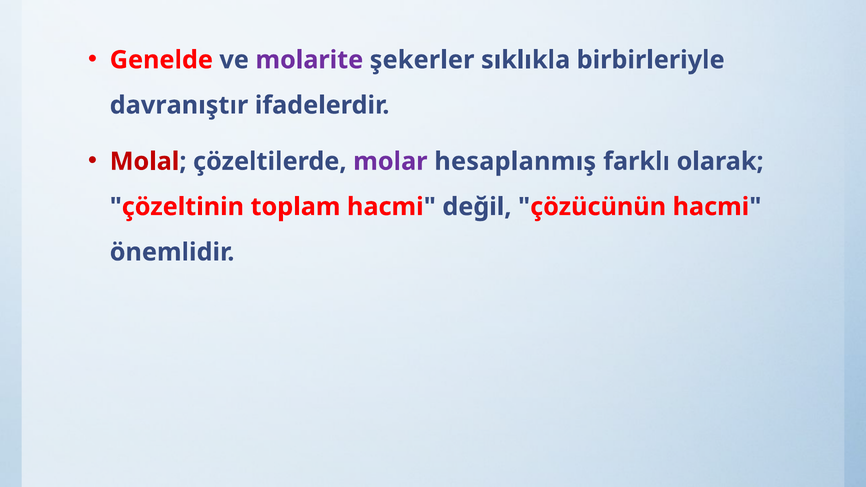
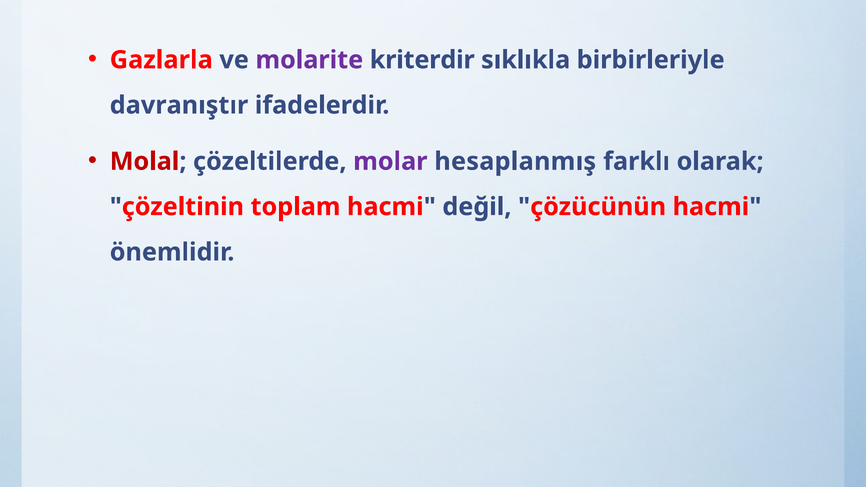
Genelde: Genelde -> Gazlarla
şekerler: şekerler -> kriterdir
